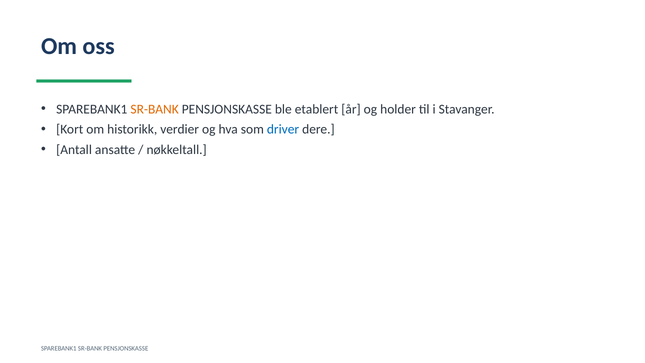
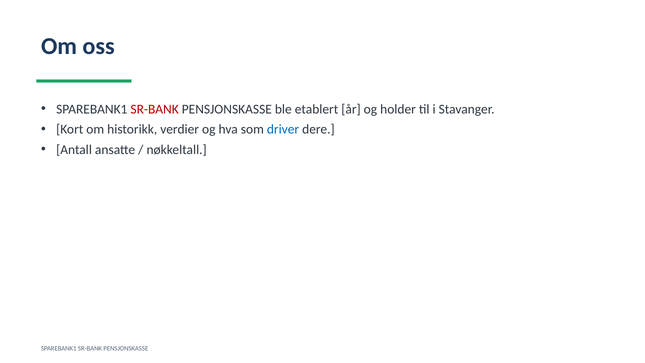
SR-BANK at (155, 109) colour: orange -> red
